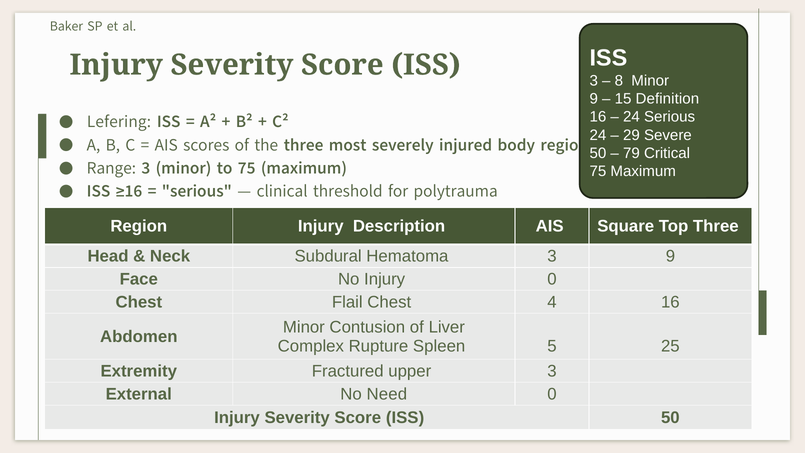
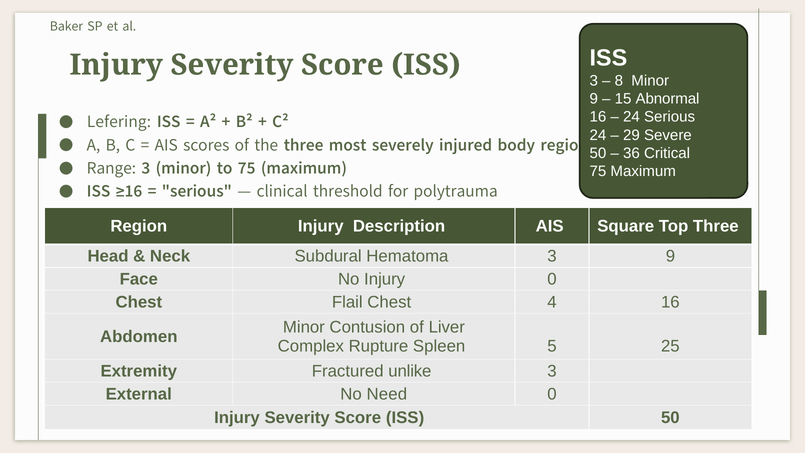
Definition: Definition -> Abnormal
79: 79 -> 36
upper: upper -> unlike
